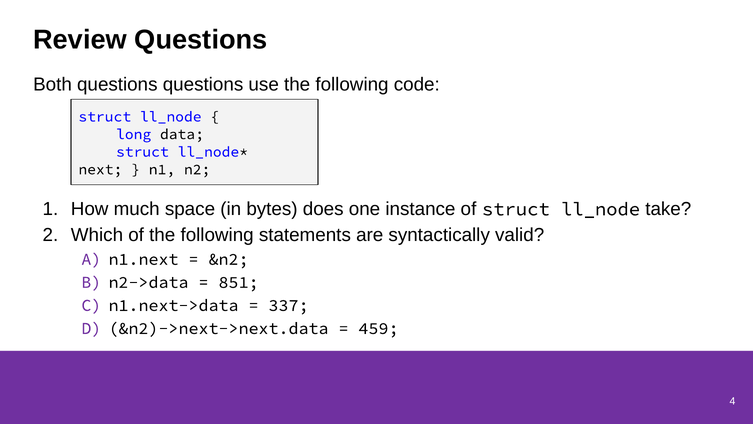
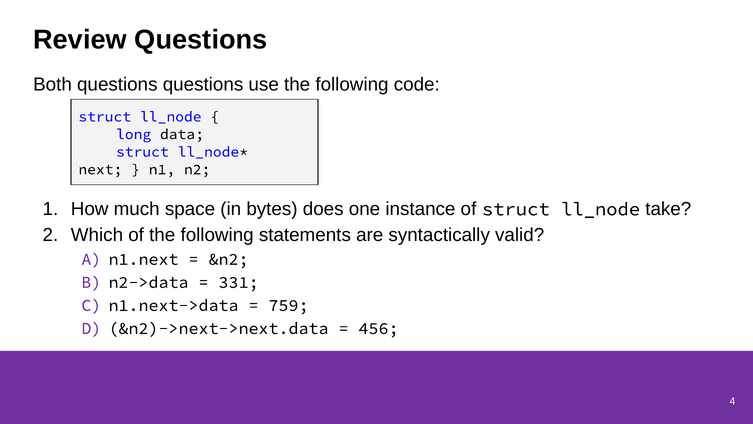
851: 851 -> 331
337: 337 -> 759
459: 459 -> 456
